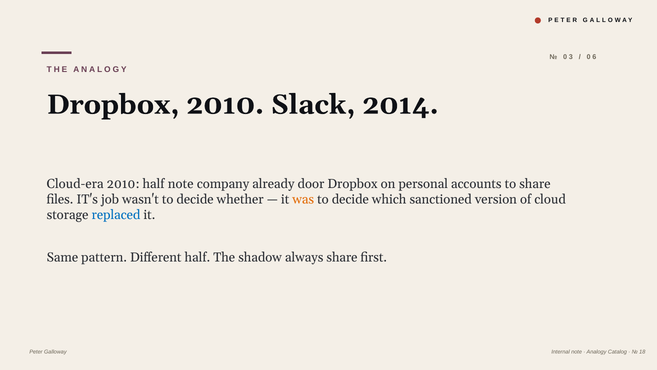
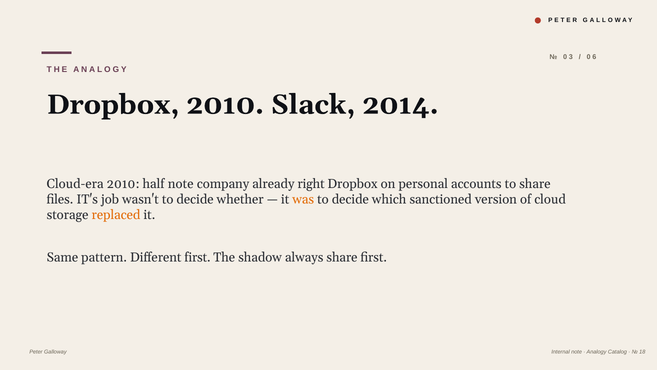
door: door -> right
replaced colour: blue -> orange
Different half: half -> first
